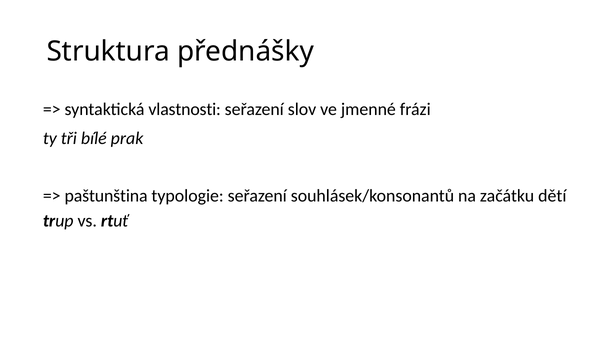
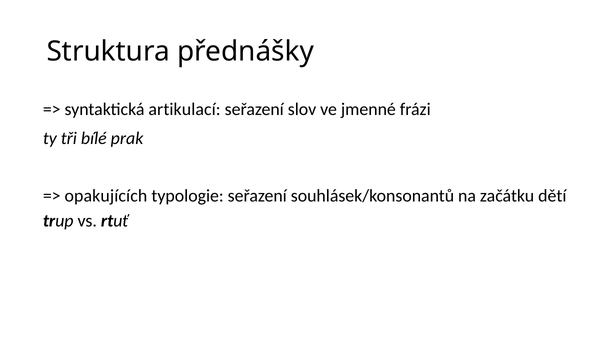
vlastnosti: vlastnosti -> artikulací
paštunština: paštunština -> opakujících
